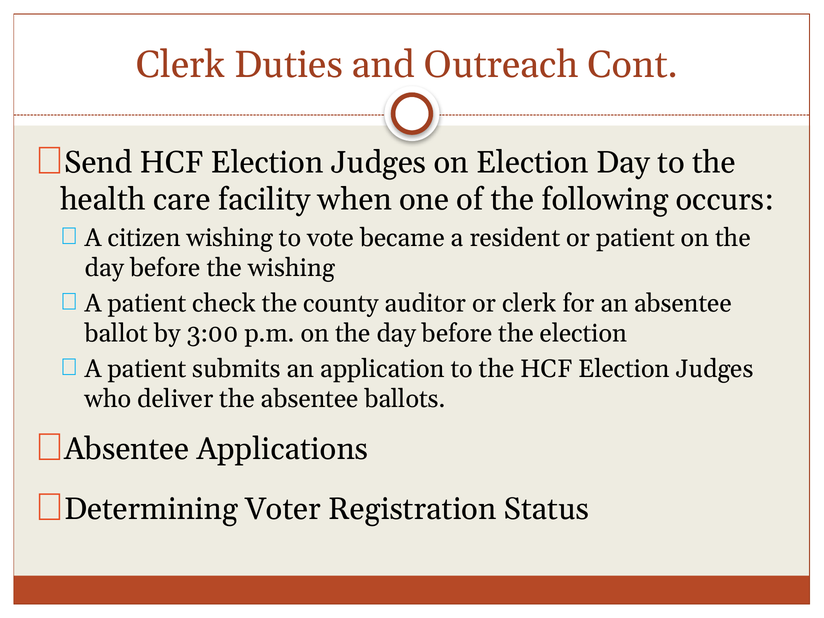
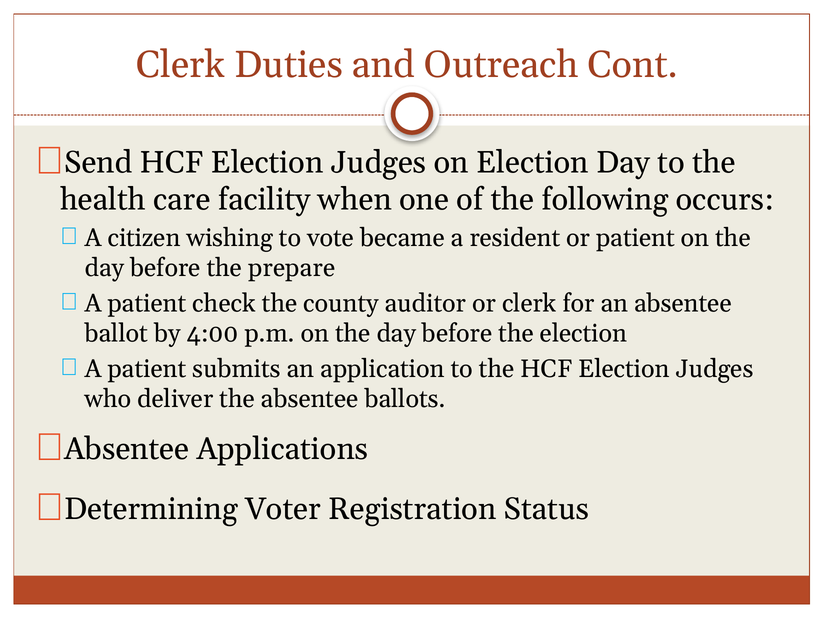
the wishing: wishing -> prepare
3:00: 3:00 -> 4:00
